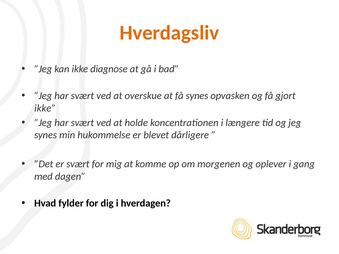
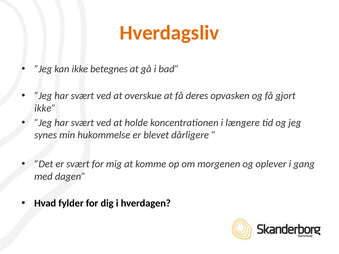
diagnose: diagnose -> betegnes
få synes: synes -> deres
